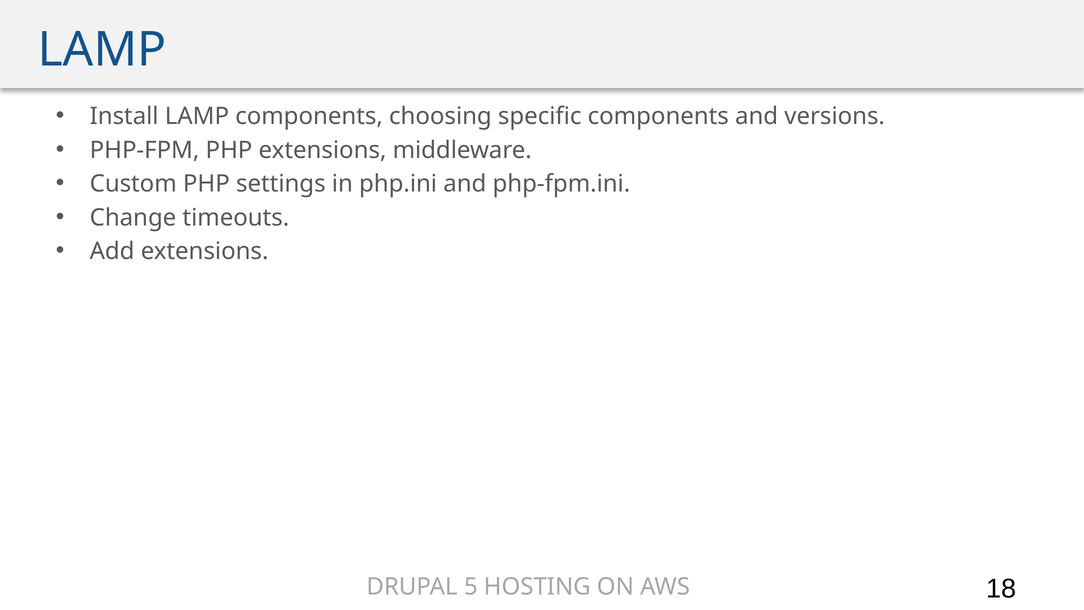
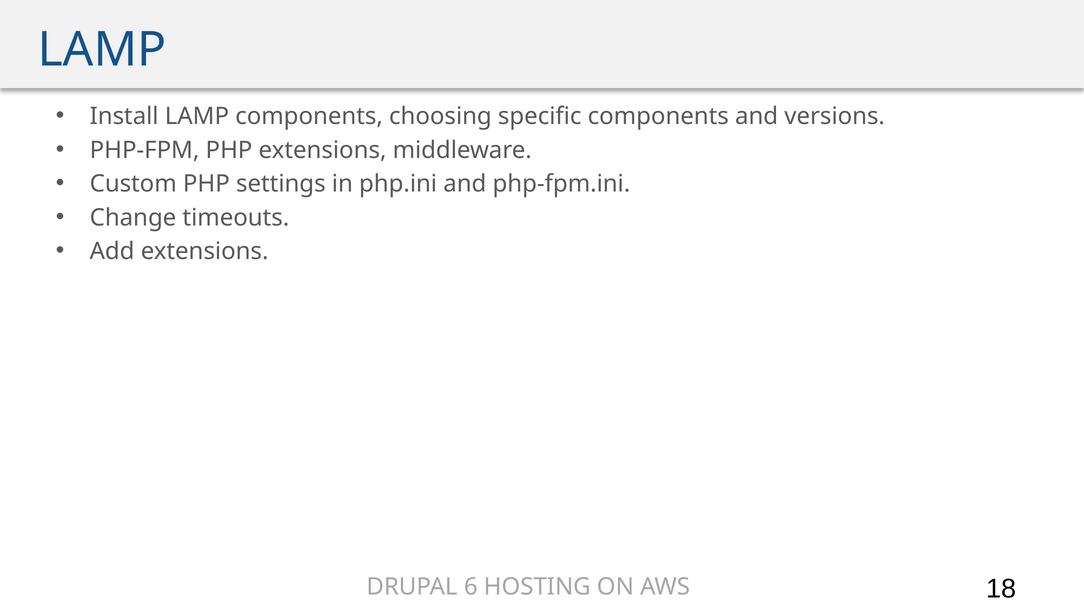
5: 5 -> 6
